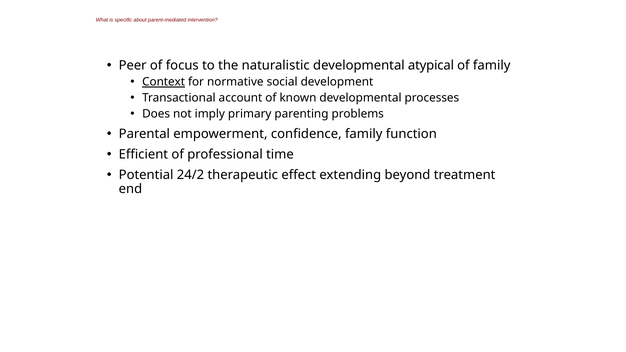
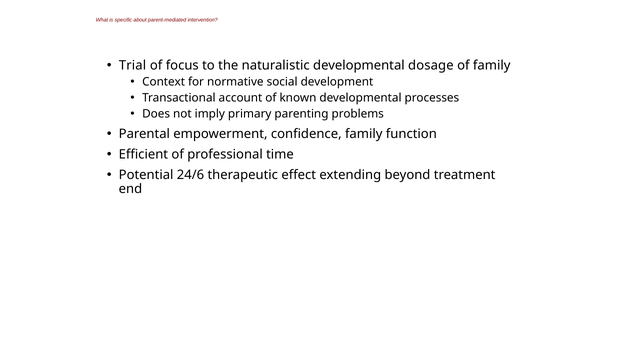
Peer: Peer -> Trial
atypical: atypical -> dosage
Context underline: present -> none
24/2: 24/2 -> 24/6
